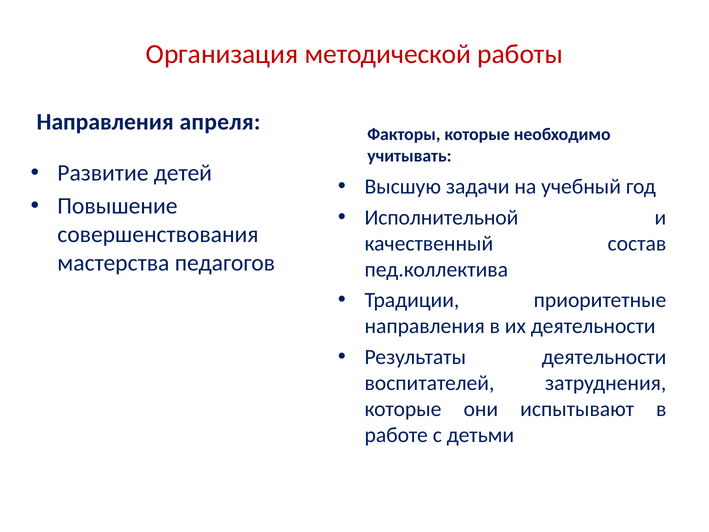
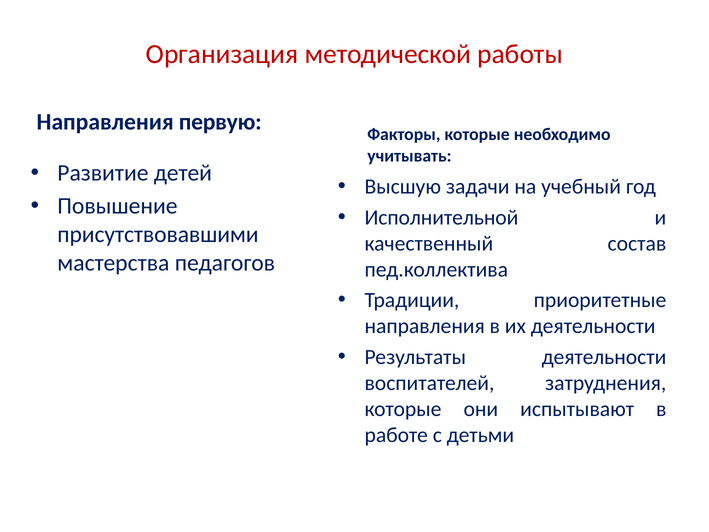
апреля: апреля -> первую
совершенствования: совершенствования -> присутствовавшими
